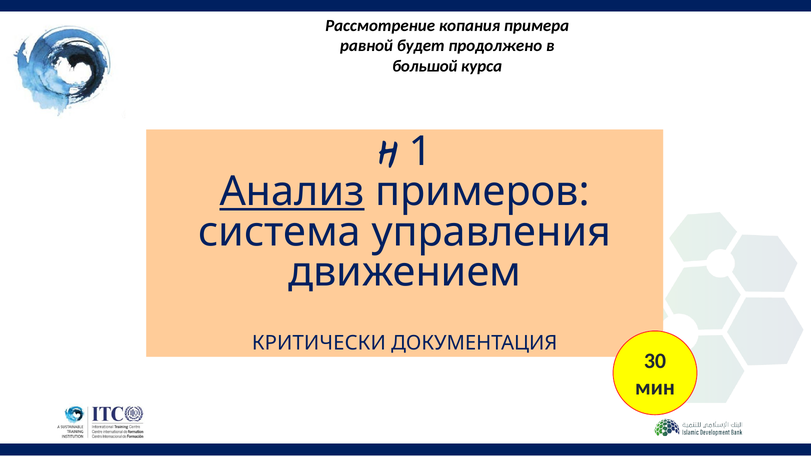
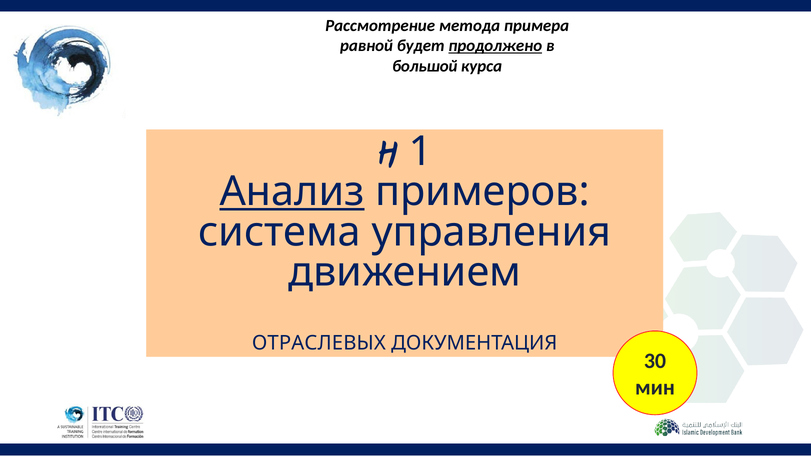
копания: копания -> метода
продолжено underline: none -> present
КРИТИЧЕСКИ: КРИТИЧЕСКИ -> ОТРАСЛЕВЫХ
